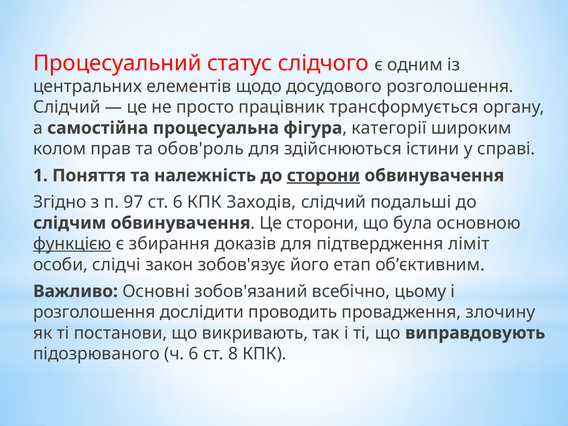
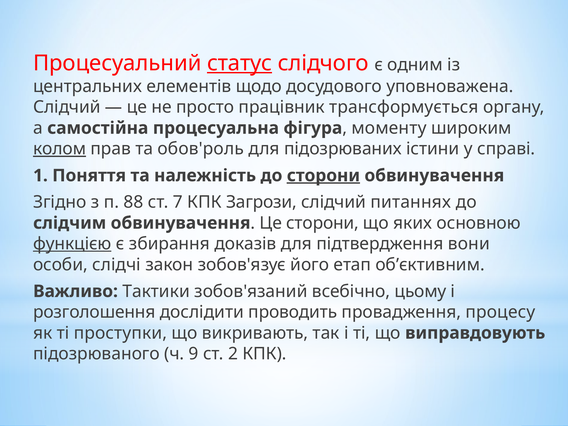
статус underline: none -> present
досудового розголошення: розголошення -> уповноважена
категорії: категорії -> моменту
колом underline: none -> present
здійснюються: здійснюються -> підозрюваних
97: 97 -> 88
ст 6: 6 -> 7
Заходів: Заходів -> Загрози
подальші: подальші -> питаннях
була: була -> яких
ліміт: ліміт -> вони
Основні: Основні -> Тактики
злочину: злочину -> процесу
постанови: постанови -> проступки
ч 6: 6 -> 9
8: 8 -> 2
